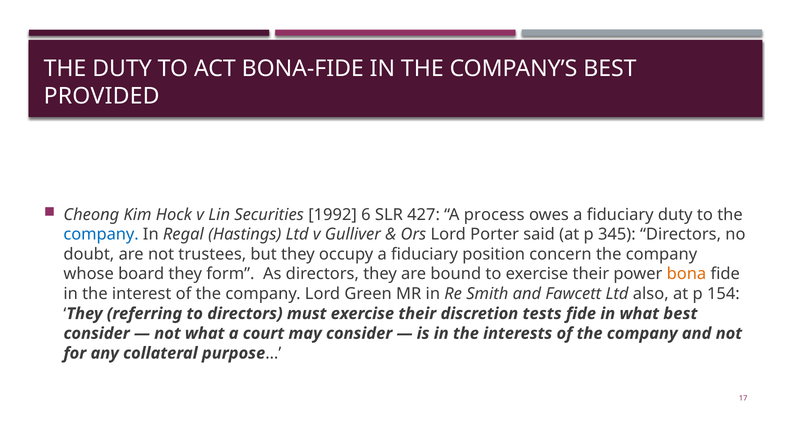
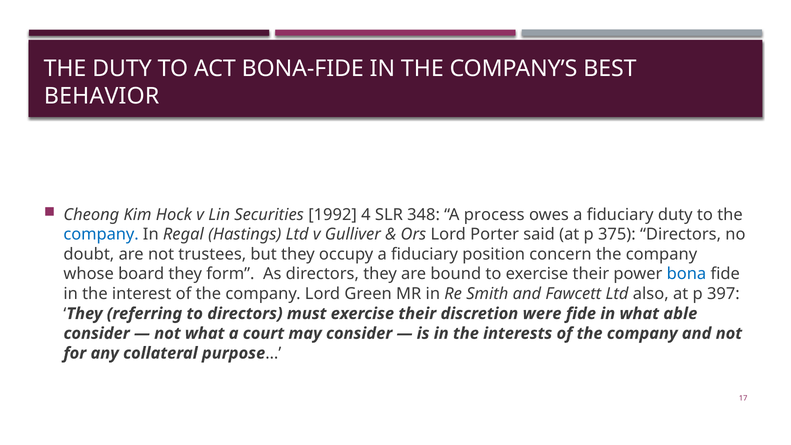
PROVIDED: PROVIDED -> BEHAVIOR
6: 6 -> 4
427: 427 -> 348
345: 345 -> 375
bona colour: orange -> blue
154: 154 -> 397
tests: tests -> were
what best: best -> able
